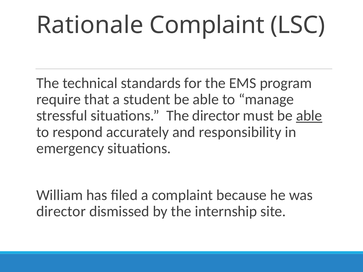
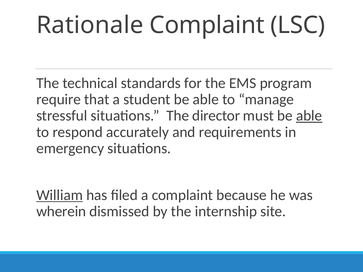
responsibility: responsibility -> requirements
William underline: none -> present
director at (61, 212): director -> wherein
